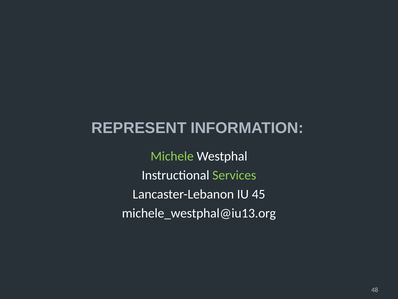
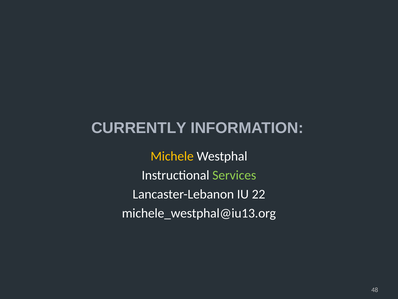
REPRESENT: REPRESENT -> CURRENTLY
Michele colour: light green -> yellow
45: 45 -> 22
